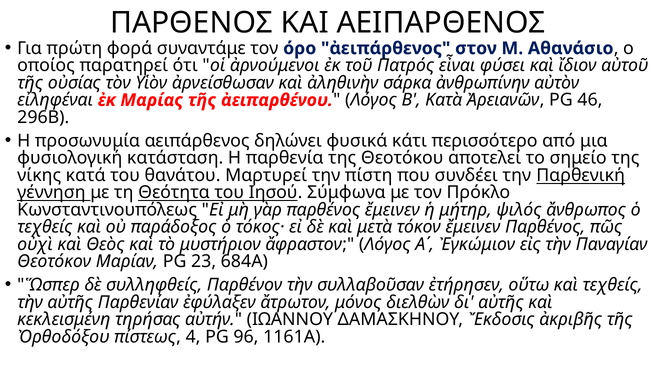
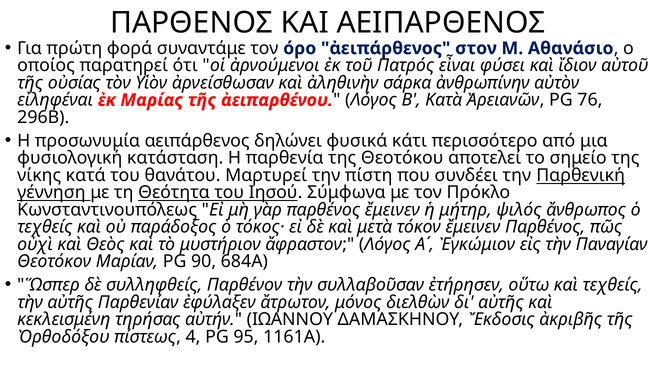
46: 46 -> 76
23: 23 -> 90
96: 96 -> 95
